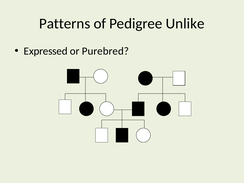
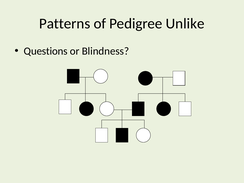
Expressed: Expressed -> Questions
Purebred: Purebred -> Blindness
